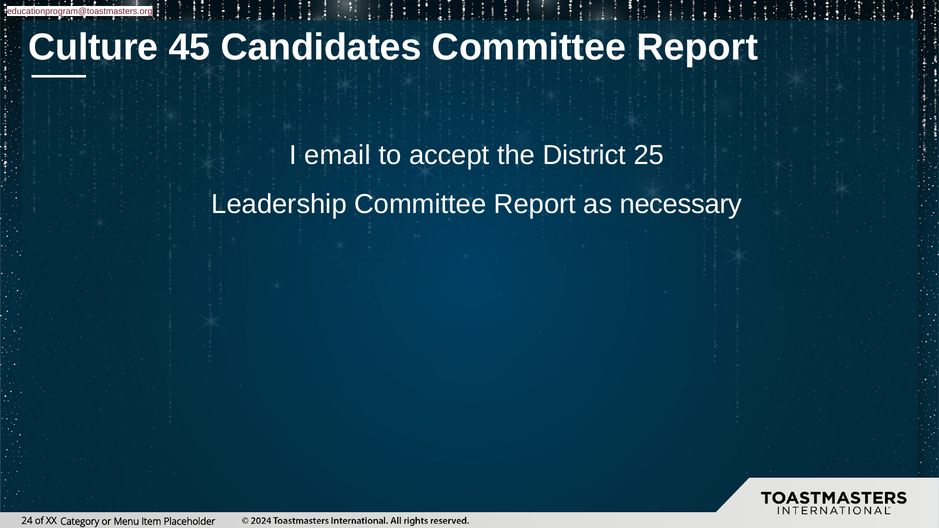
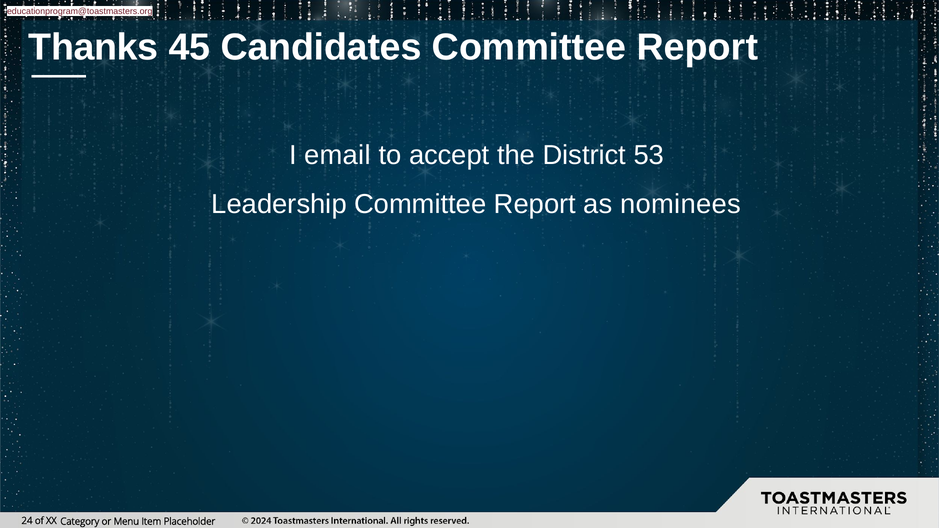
Culture: Culture -> Thanks
25: 25 -> 53
necessary: necessary -> nominees
